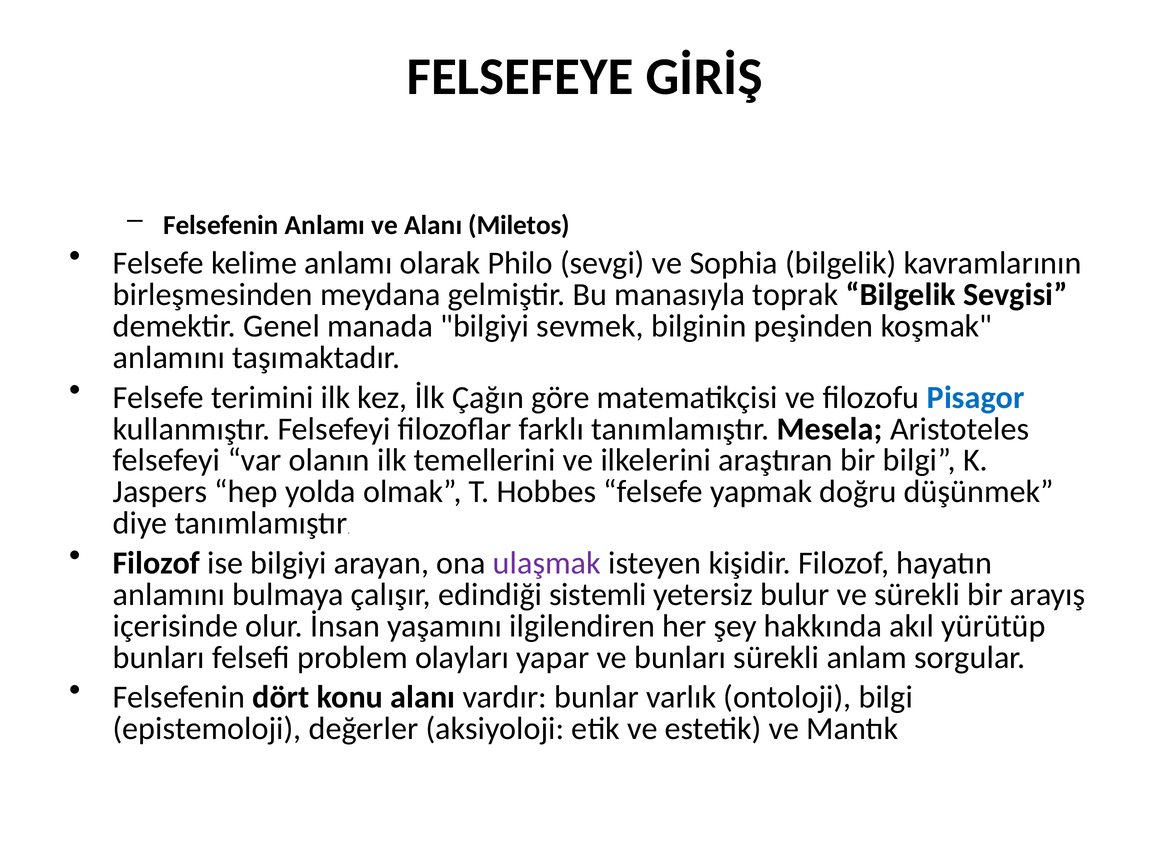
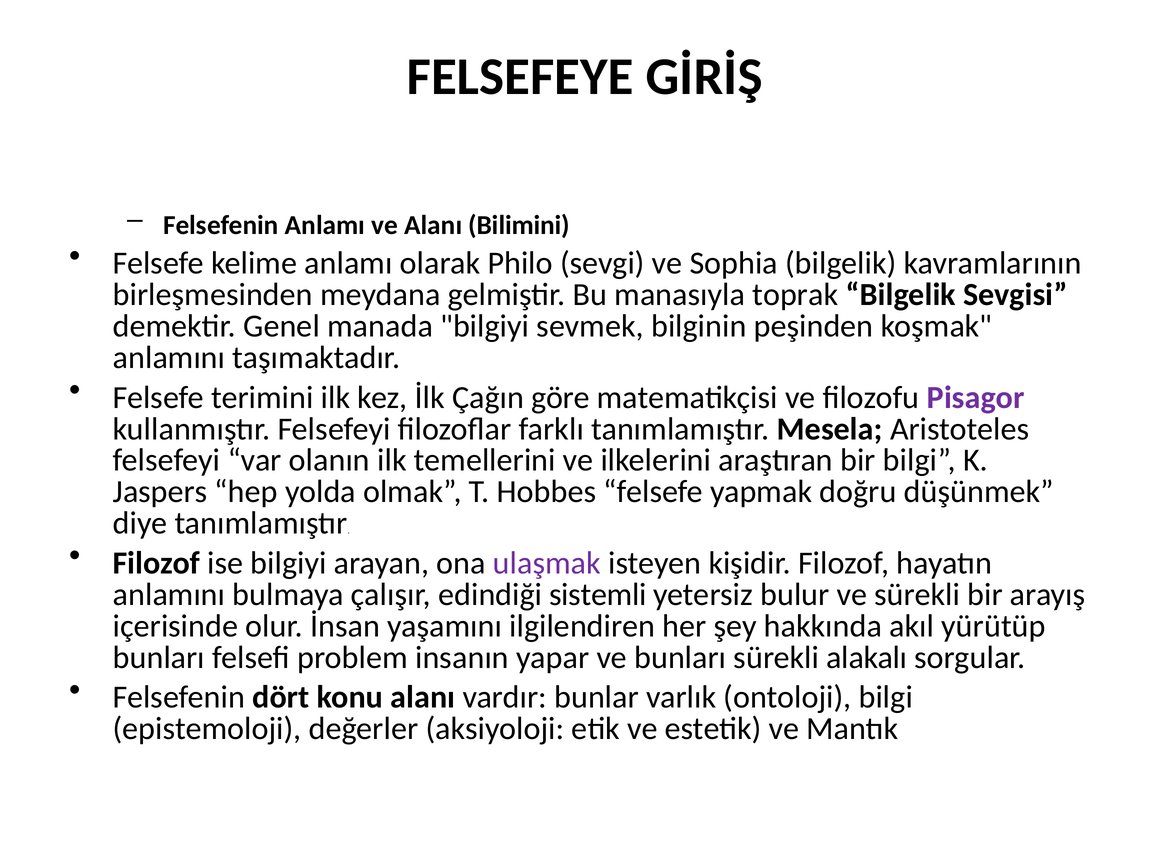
Miletos: Miletos -> Bilimini
Pisagor colour: blue -> purple
olayları: olayları -> insanın
anlam: anlam -> alakalı
